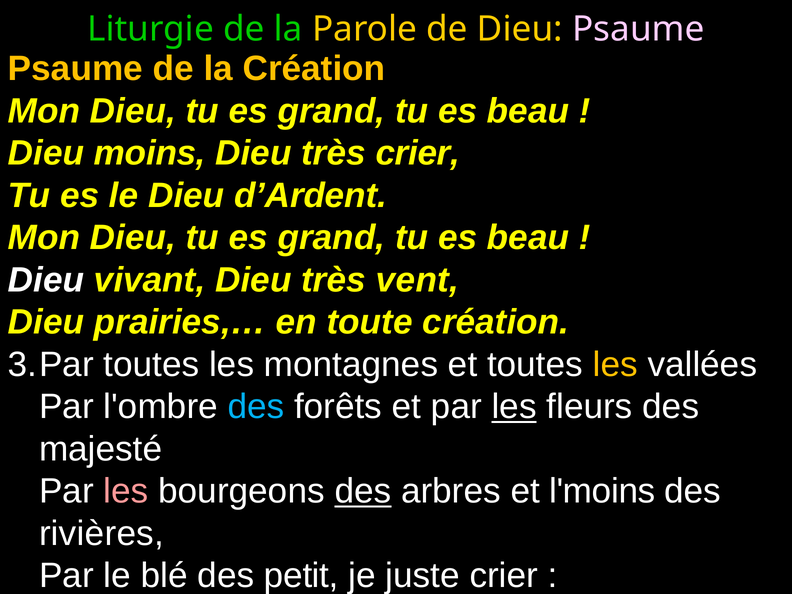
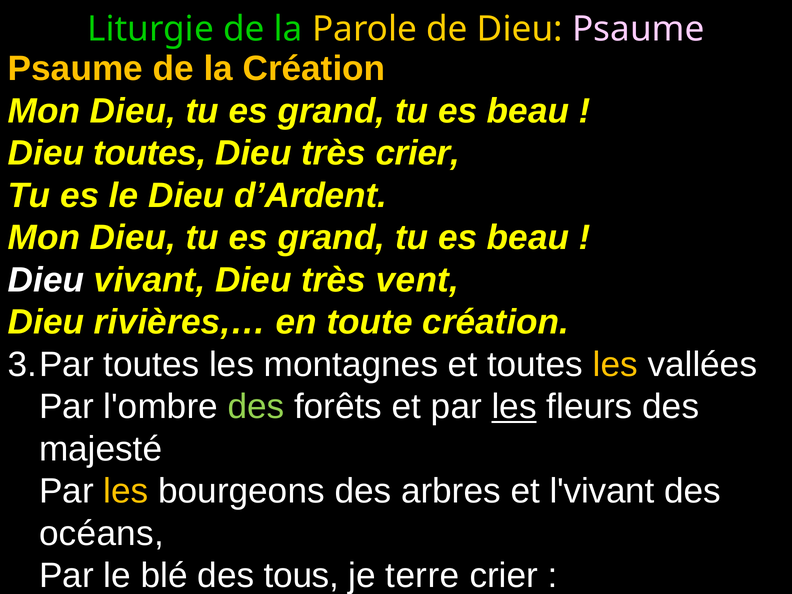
Dieu moins: moins -> toutes
prairies,…: prairies,… -> rivières,…
des at (256, 407) colour: light blue -> light green
les at (126, 491) colour: pink -> yellow
des at (363, 491) underline: present -> none
l'moins: l'moins -> l'vivant
rivières: rivières -> océans
petit: petit -> tous
juste: juste -> terre
